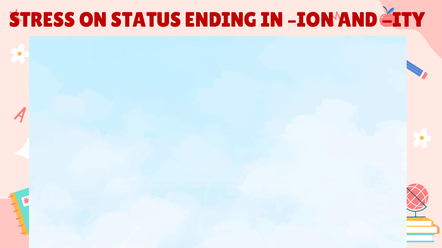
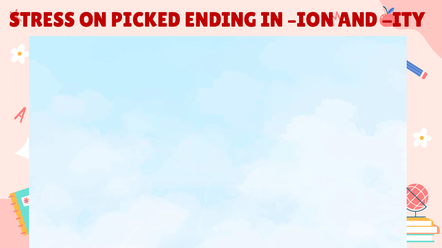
STATUS: STATUS -> PICKED
